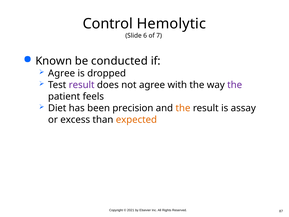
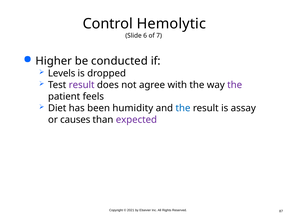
Known: Known -> Higher
Agree at (62, 73): Agree -> Levels
precision: precision -> humidity
the at (183, 108) colour: orange -> blue
excess: excess -> causes
expected colour: orange -> purple
